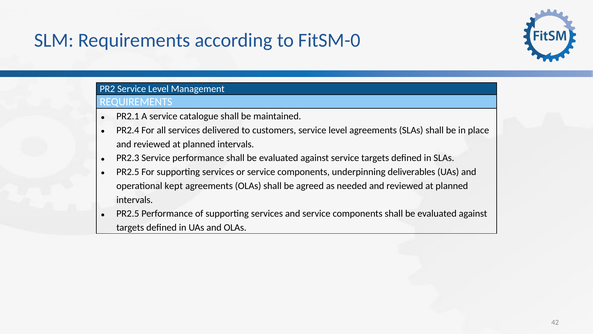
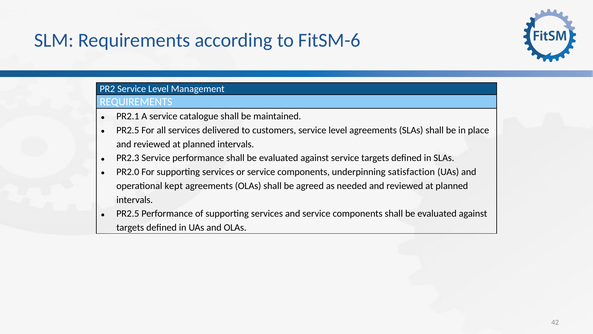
FitSM-0: FitSM-0 -> FitSM-6
PR2.4 at (128, 130): PR2.4 -> PR2.5
PR2.5 at (128, 172): PR2.5 -> PR2.0
deliverables: deliverables -> satisfaction
